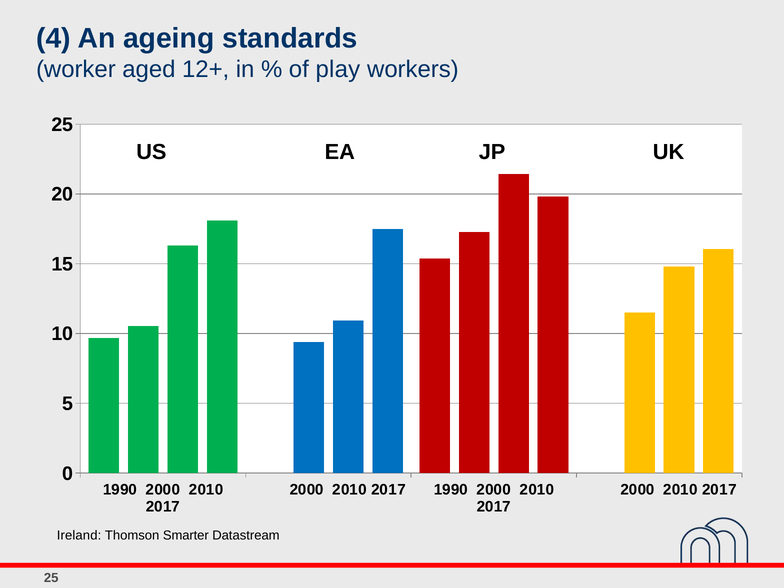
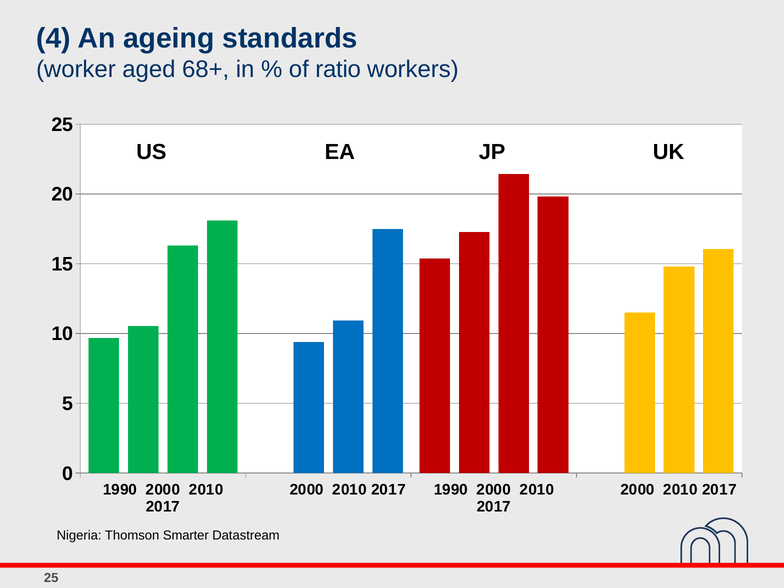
12+: 12+ -> 68+
play: play -> ratio
Ireland: Ireland -> Nigeria
